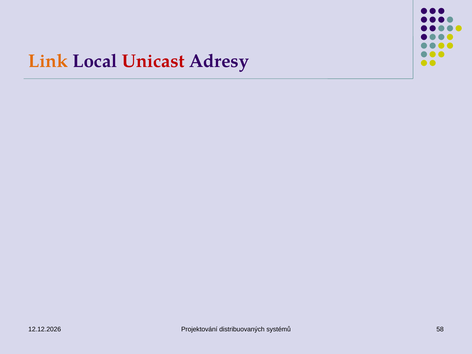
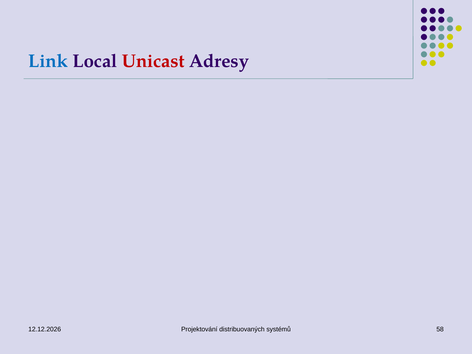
Link colour: orange -> blue
